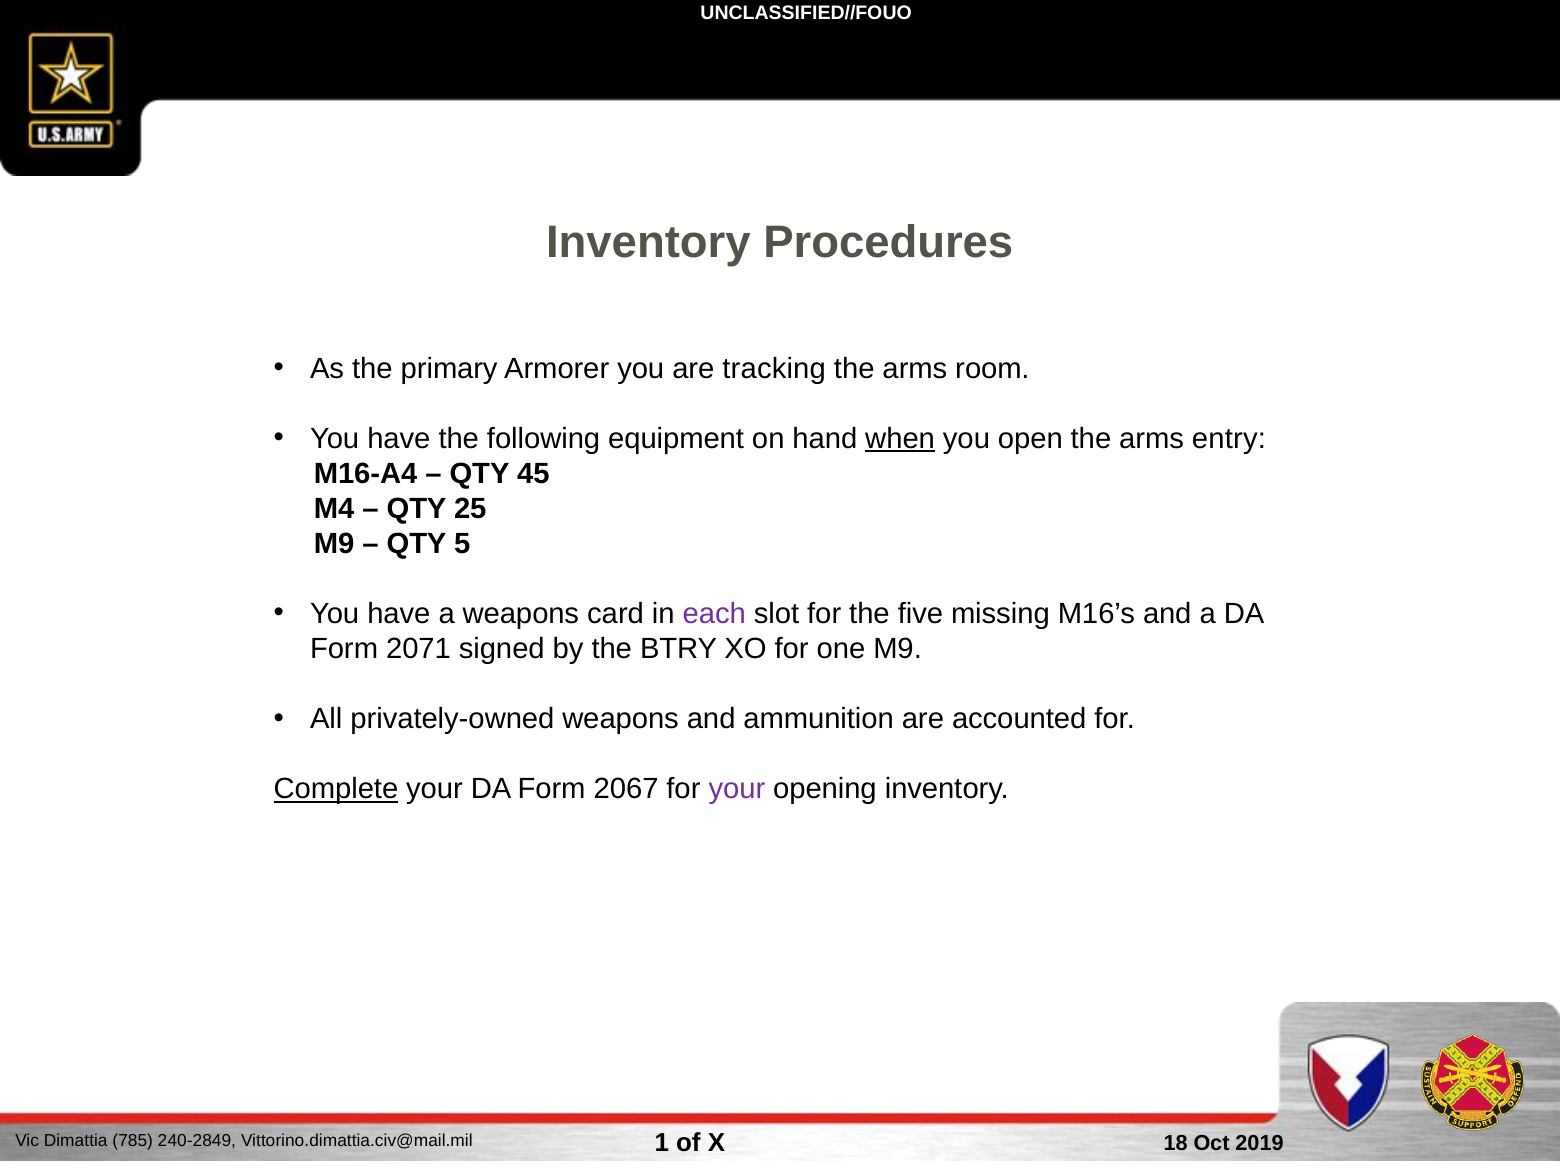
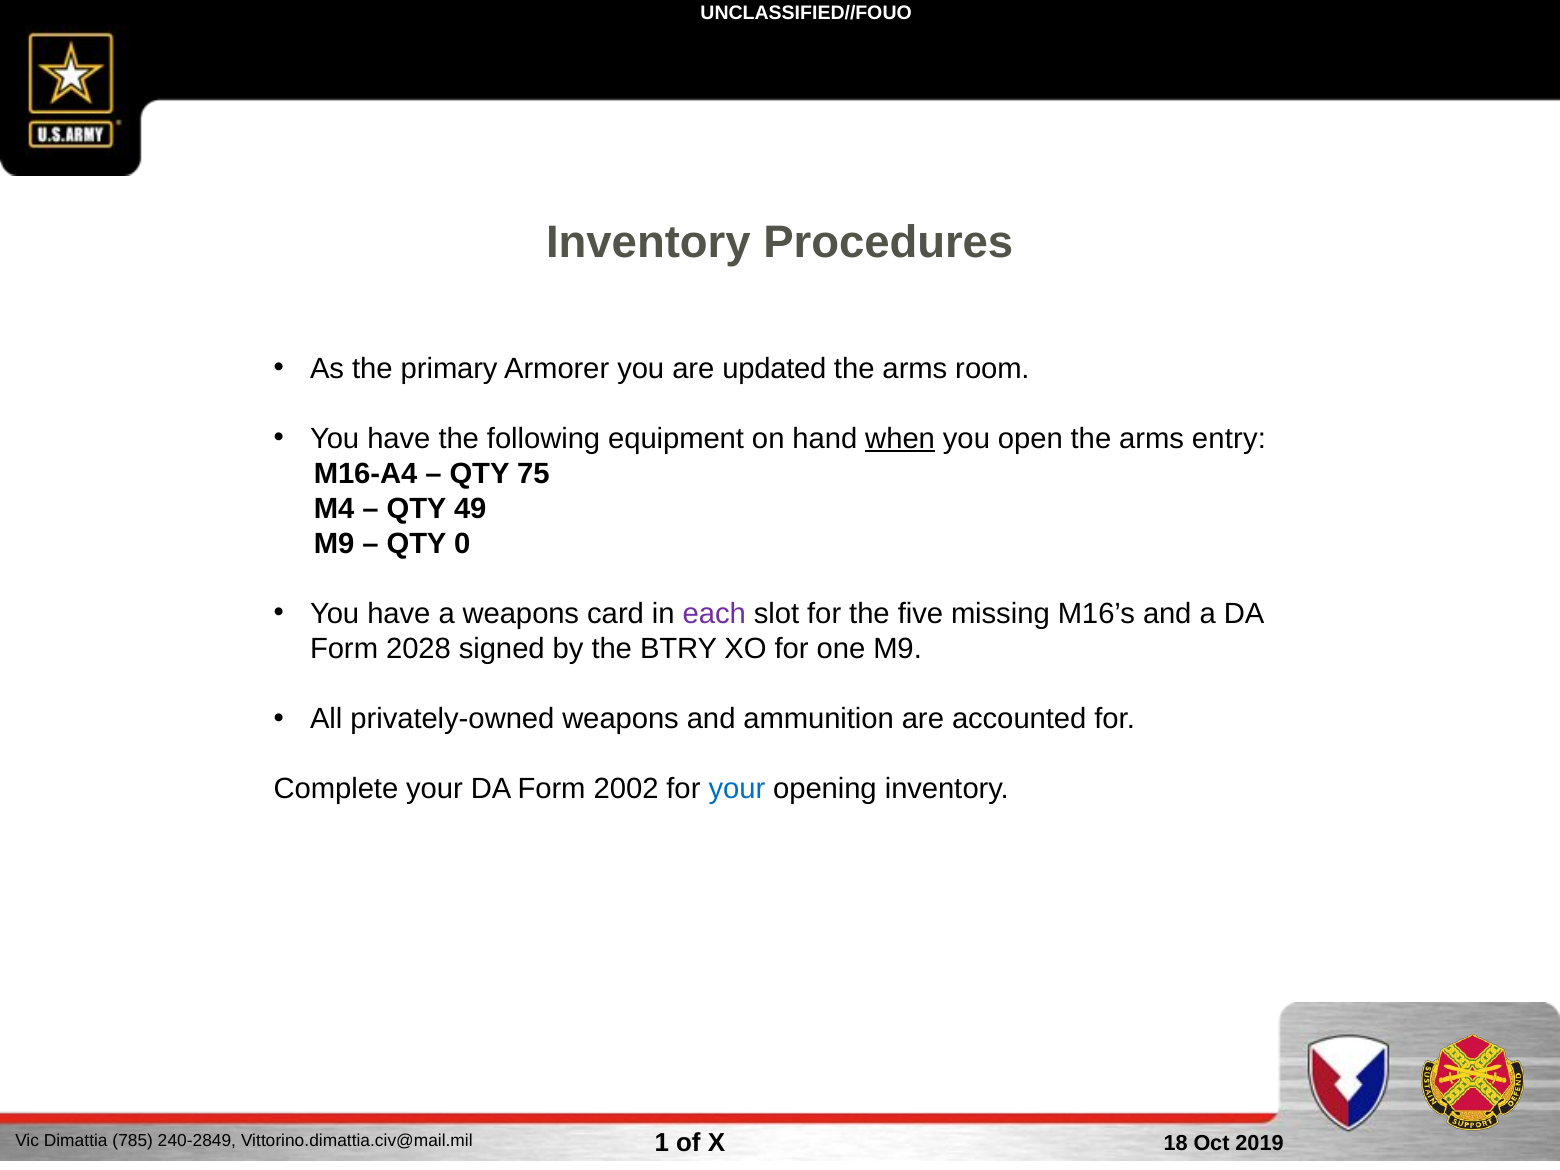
tracking: tracking -> updated
45: 45 -> 75
25: 25 -> 49
5: 5 -> 0
2071: 2071 -> 2028
Complete underline: present -> none
2067: 2067 -> 2002
your at (737, 789) colour: purple -> blue
